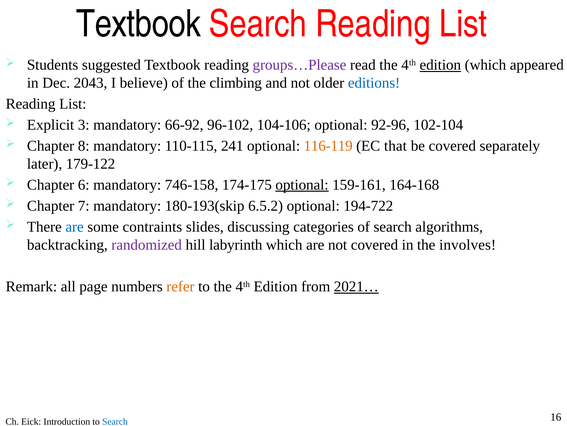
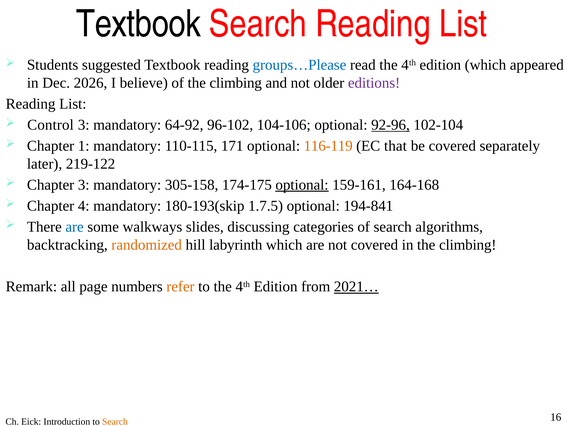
groups…Please colour: purple -> blue
edition at (440, 65) underline: present -> none
2043: 2043 -> 2026
editions colour: blue -> purple
Explicit: Explicit -> Control
66-92: 66-92 -> 64-92
92-96 underline: none -> present
8: 8 -> 1
241: 241 -> 171
179-122: 179-122 -> 219-122
Chapter 6: 6 -> 3
746-158: 746-158 -> 305-158
7: 7 -> 4
6.5.2: 6.5.2 -> 1.7.5
194-722: 194-722 -> 194-841
contraints: contraints -> walkways
randomized colour: purple -> orange
in the involves: involves -> climbing
Search at (115, 421) colour: blue -> orange
